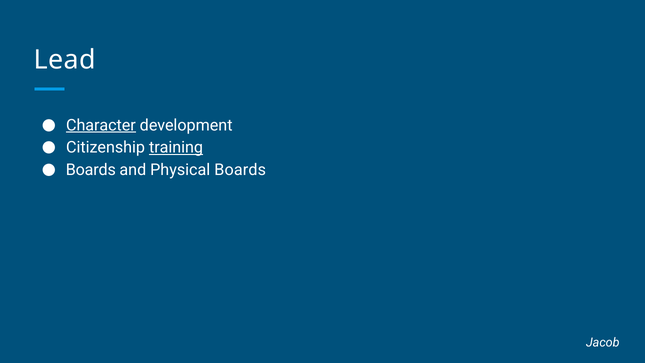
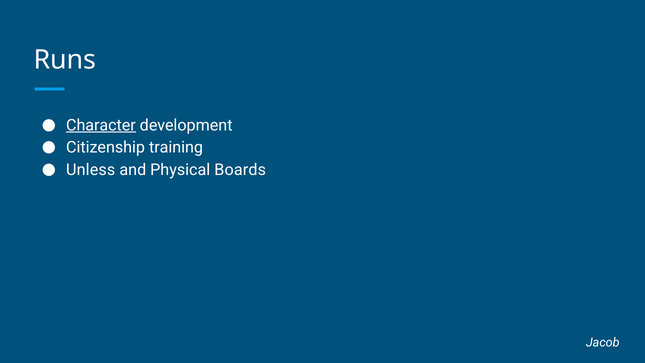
Lead: Lead -> Runs
training underline: present -> none
Boards at (91, 170): Boards -> Unless
